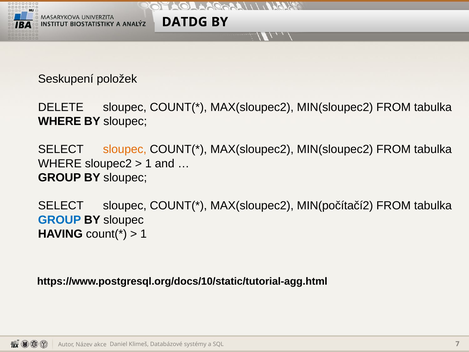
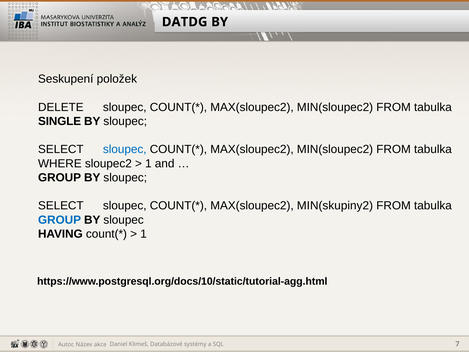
WHERE at (60, 121): WHERE -> SINGLE
sloupec at (125, 149) colour: orange -> blue
MIN(počítačí2: MIN(počítačí2 -> MIN(skupiny2
